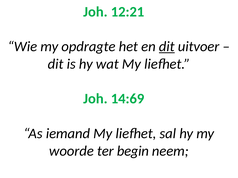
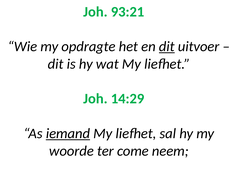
12:21: 12:21 -> 93:21
14:69: 14:69 -> 14:29
iemand underline: none -> present
begin: begin -> come
